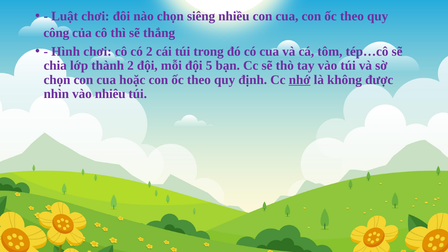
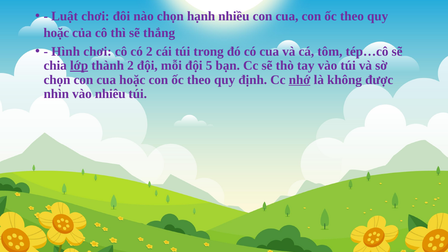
siêng: siêng -> hạnh
công at (56, 33): công -> hoặc
lớp underline: none -> present
